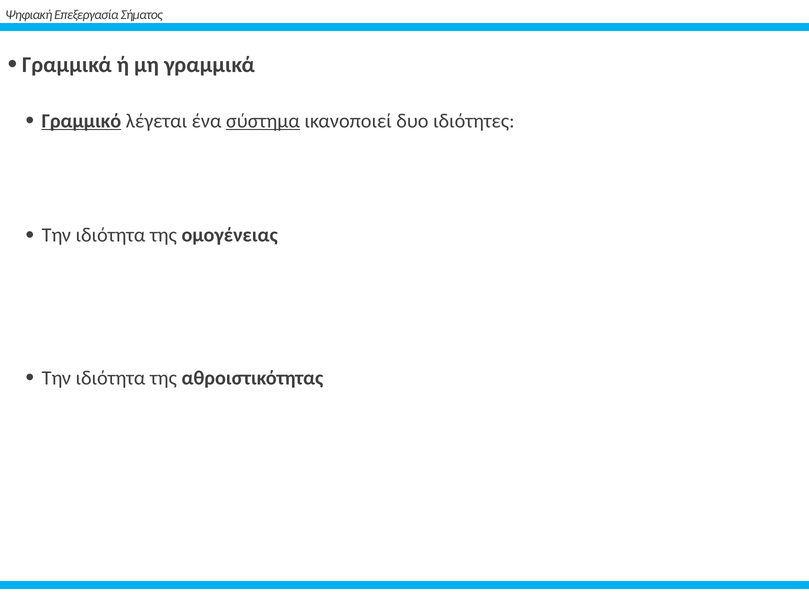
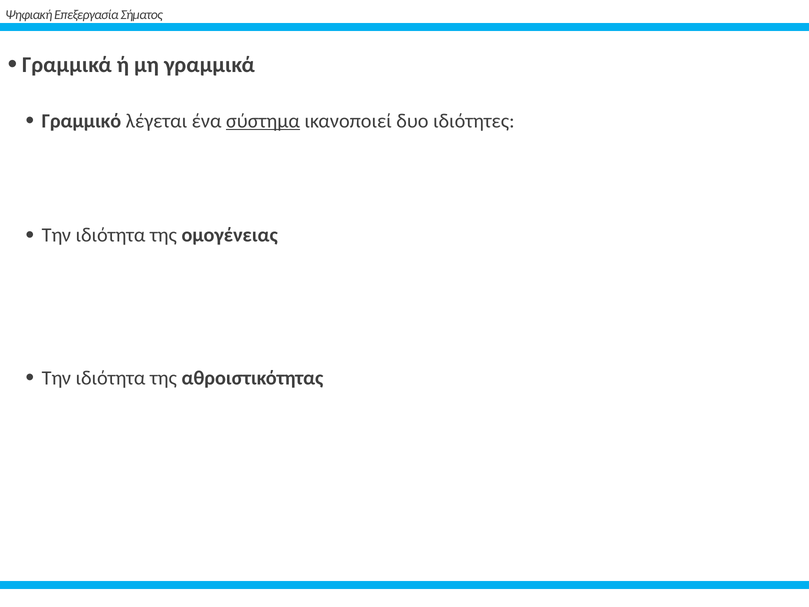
Γραμμικό underline: present -> none
